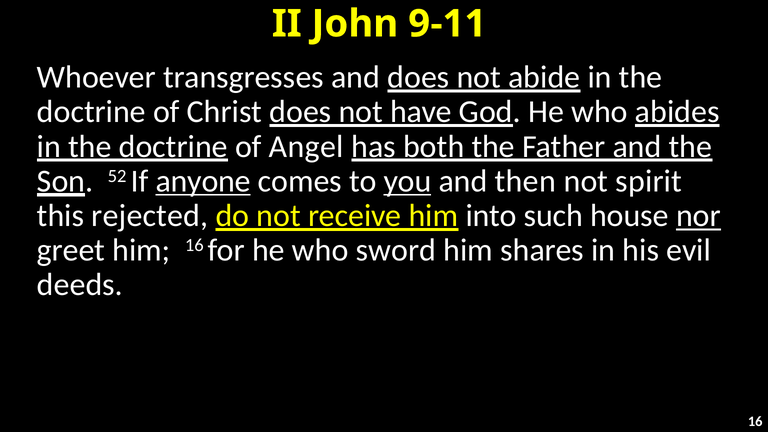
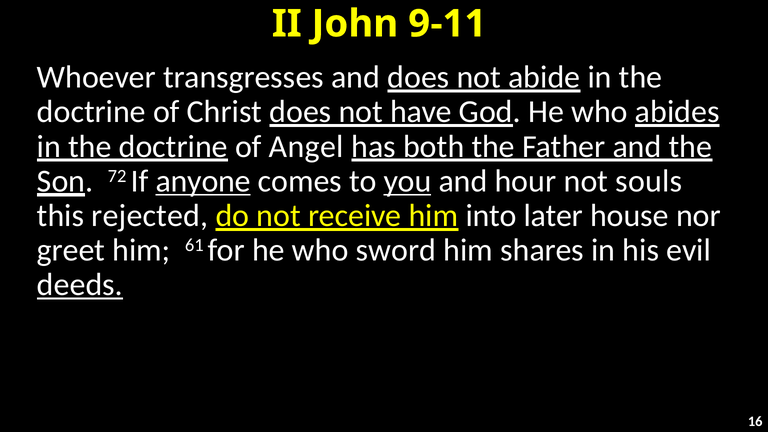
52: 52 -> 72
then: then -> hour
spirit: spirit -> souls
such: such -> later
nor underline: present -> none
him 16: 16 -> 61
deeds underline: none -> present
